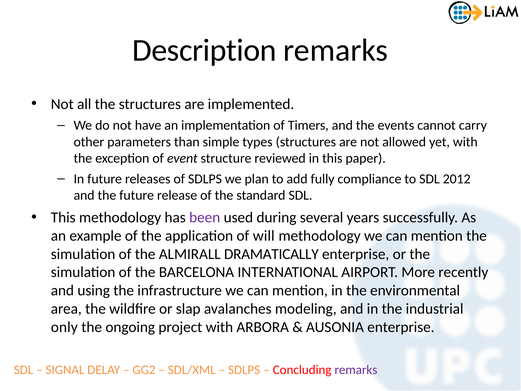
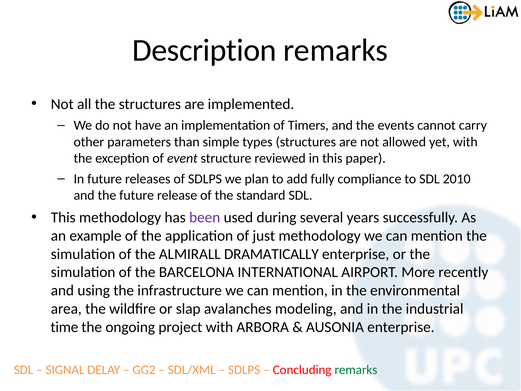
2012: 2012 -> 2010
will: will -> just
only: only -> time
remarks at (356, 369) colour: purple -> green
